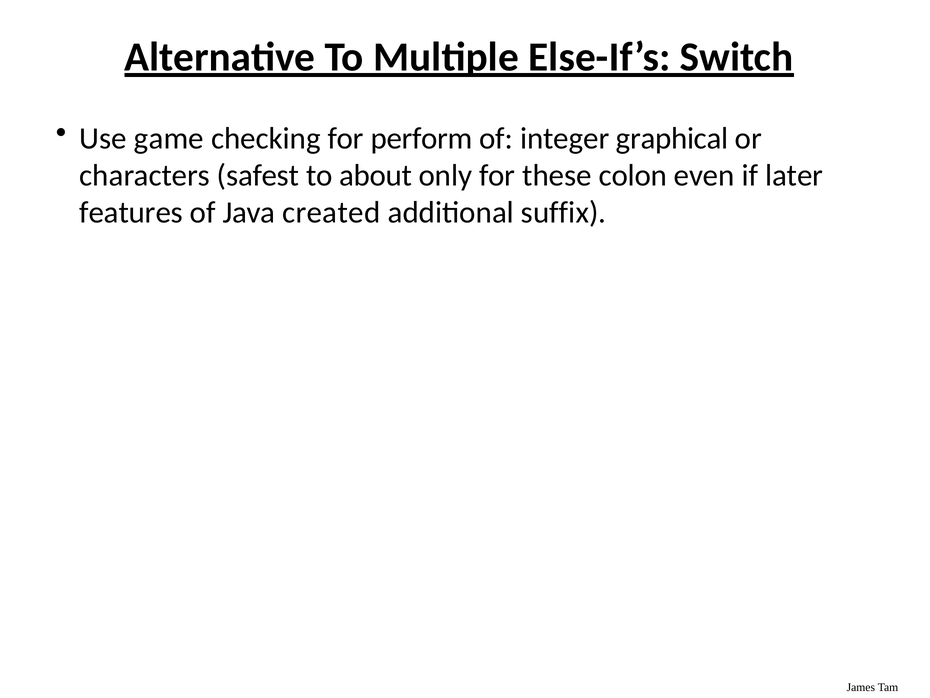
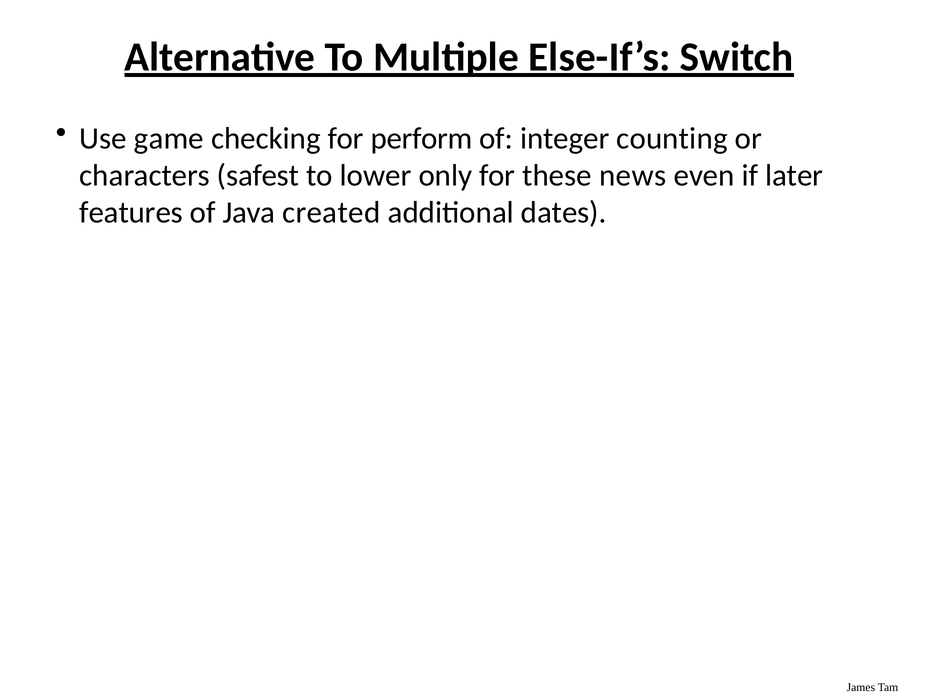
graphical: graphical -> counting
about: about -> lower
colon: colon -> news
suffix: suffix -> dates
